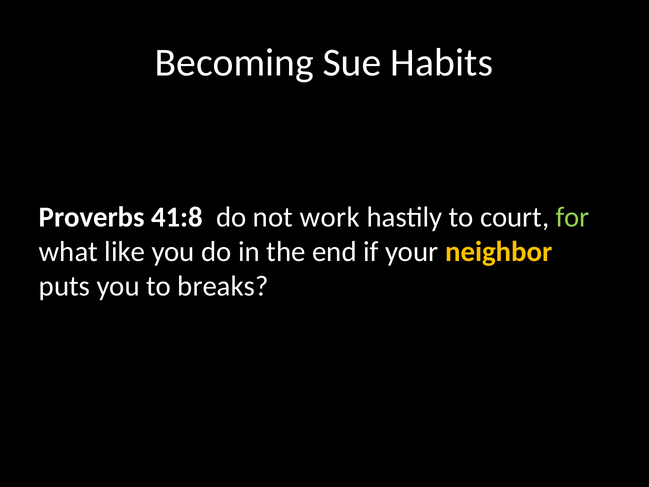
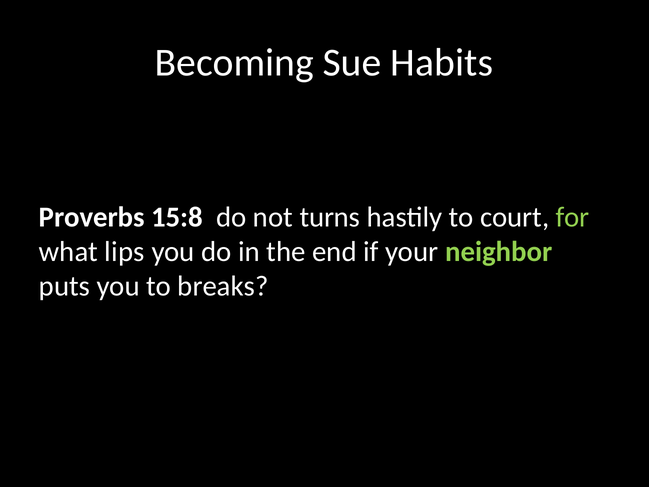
41:8: 41:8 -> 15:8
work: work -> turns
like: like -> lips
neighbor colour: yellow -> light green
